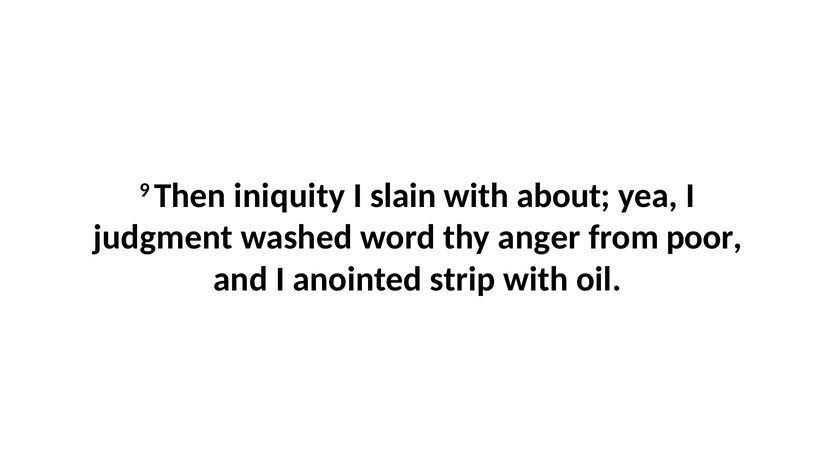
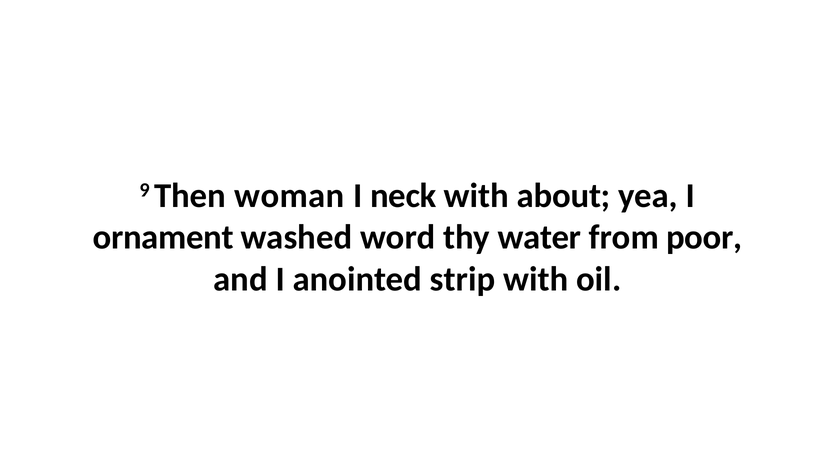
iniquity: iniquity -> woman
slain: slain -> neck
judgment: judgment -> ornament
anger: anger -> water
